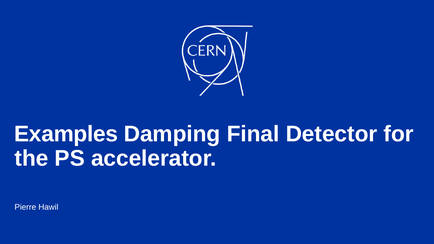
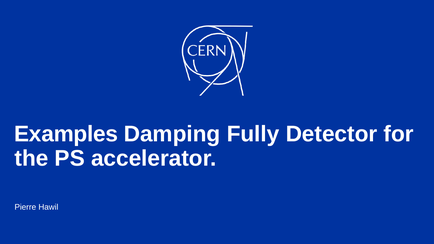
Final: Final -> Fully
